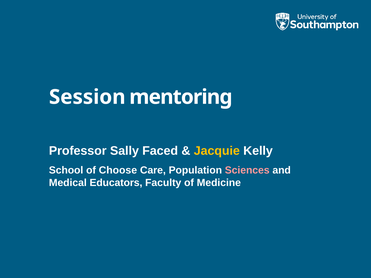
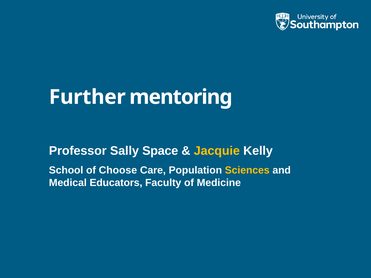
Session: Session -> Further
Faced: Faced -> Space
Sciences colour: pink -> yellow
